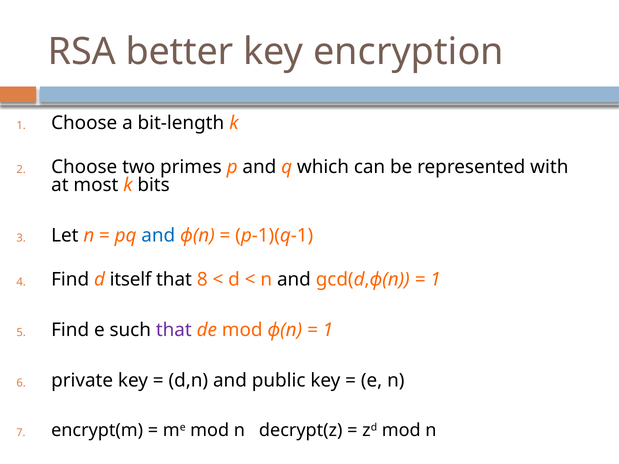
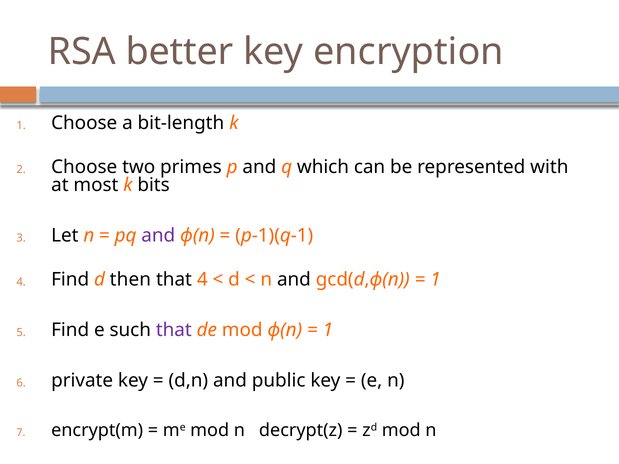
and at (158, 236) colour: blue -> purple
itself: itself -> then
that 8: 8 -> 4
